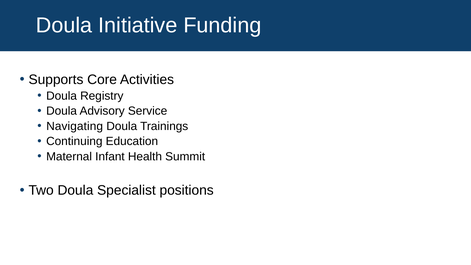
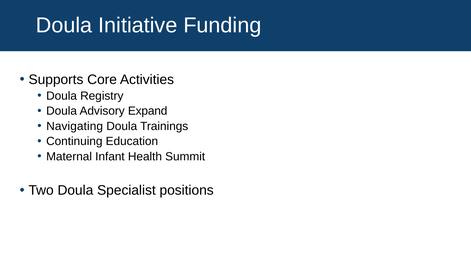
Service: Service -> Expand
